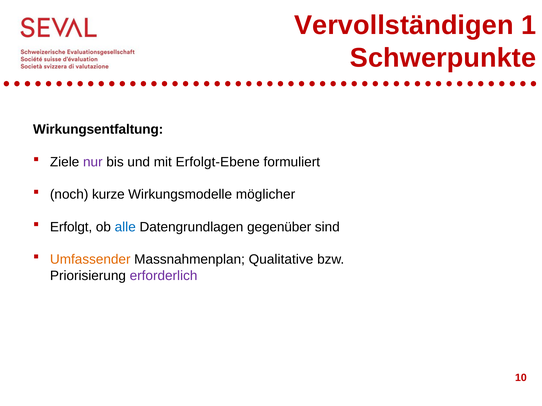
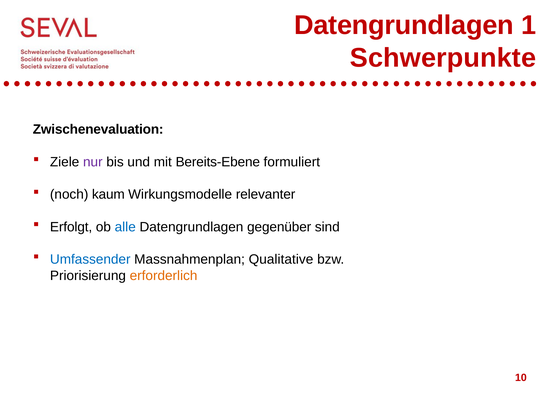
Vervollständigen at (404, 25): Vervollständigen -> Datengrundlagen
Wirkungsentfaltung: Wirkungsentfaltung -> Zwischenevaluation
Erfolgt-Ebene: Erfolgt-Ebene -> Bereits-Ebene
kurze: kurze -> kaum
möglicher: möglicher -> relevanter
Umfassender colour: orange -> blue
erforderlich colour: purple -> orange
